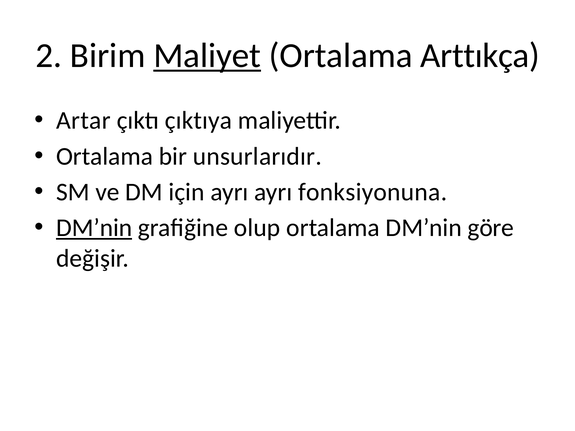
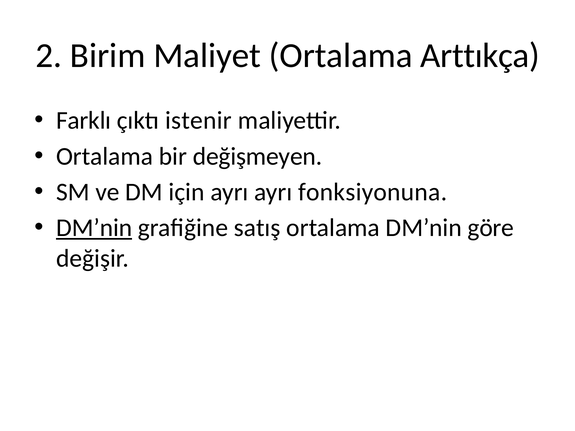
Maliyet underline: present -> none
Artar: Artar -> Farklı
çıktıya: çıktıya -> istenir
unsurlarıdır: unsurlarıdır -> değişmeyen
olup: olup -> satış
